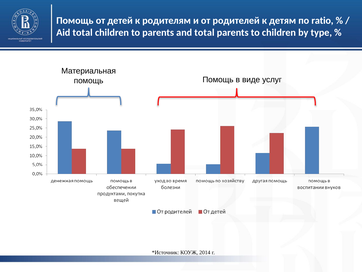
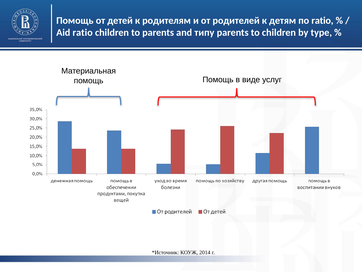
Aid total: total -> ratio
and total: total -> типу
